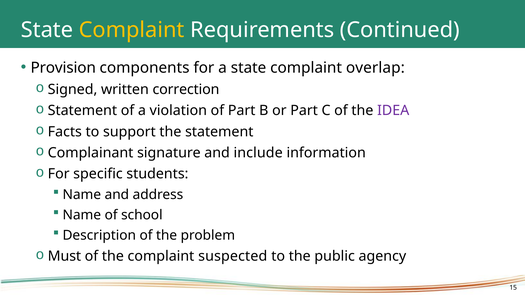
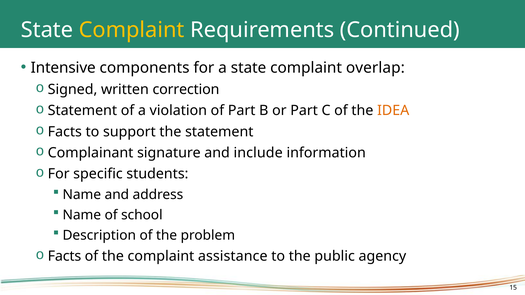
Provision: Provision -> Intensive
IDEA colour: purple -> orange
Must at (64, 257): Must -> Facts
suspected: suspected -> assistance
